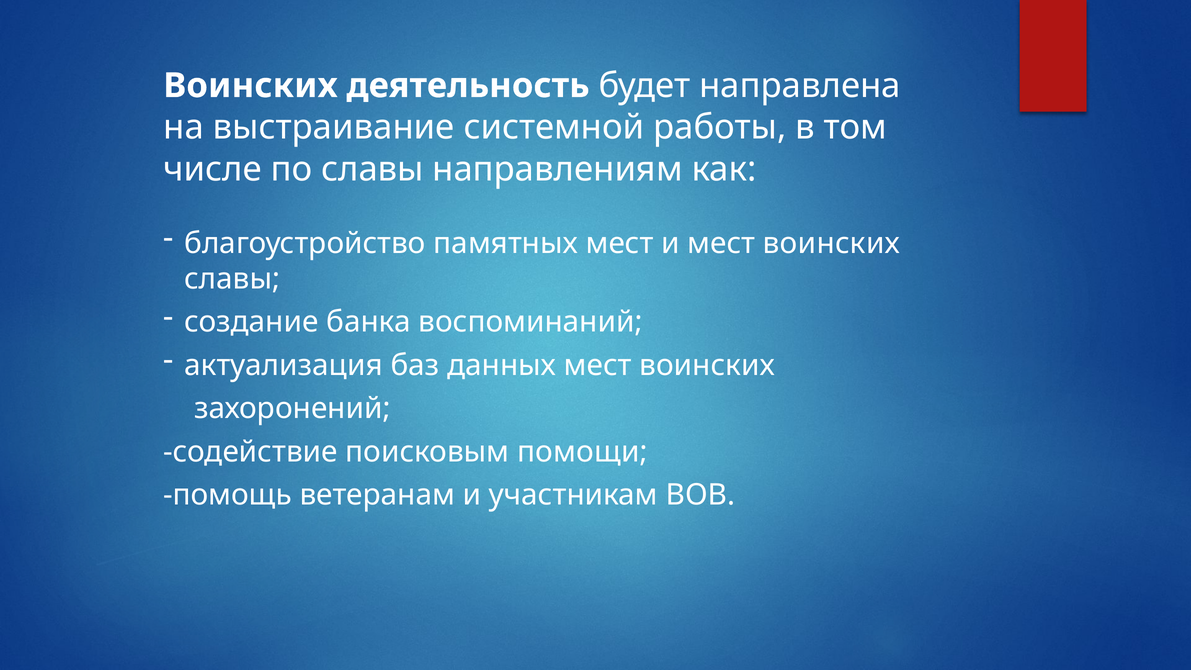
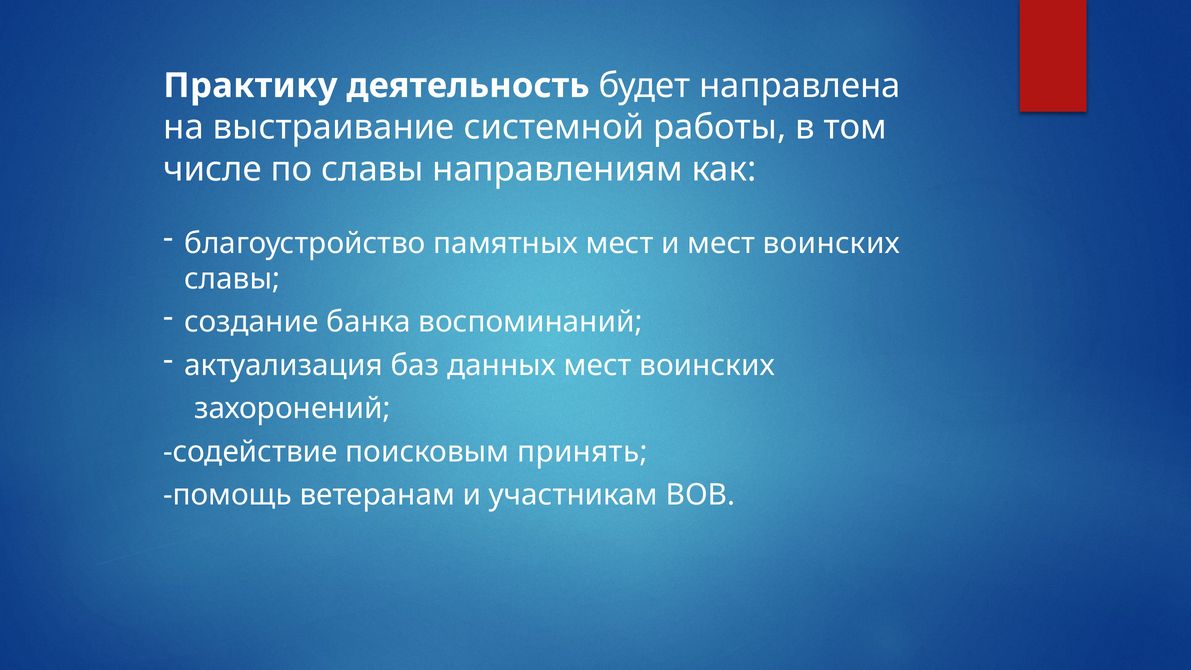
Воинских at (250, 86): Воинских -> Практику
помощи: помощи -> принять
